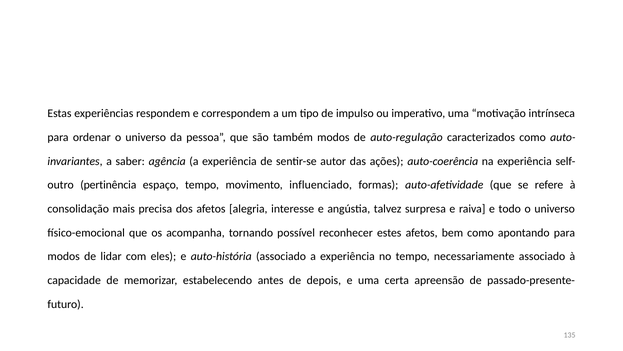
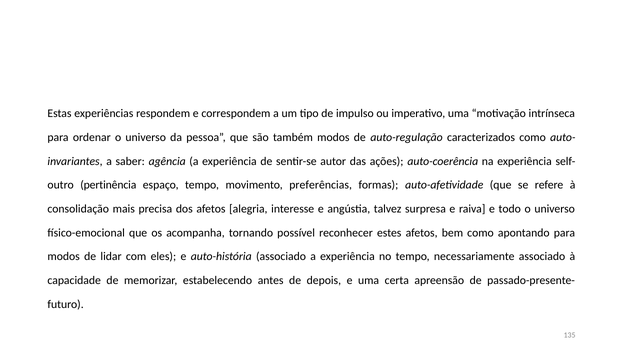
influenciado: influenciado -> preferências
